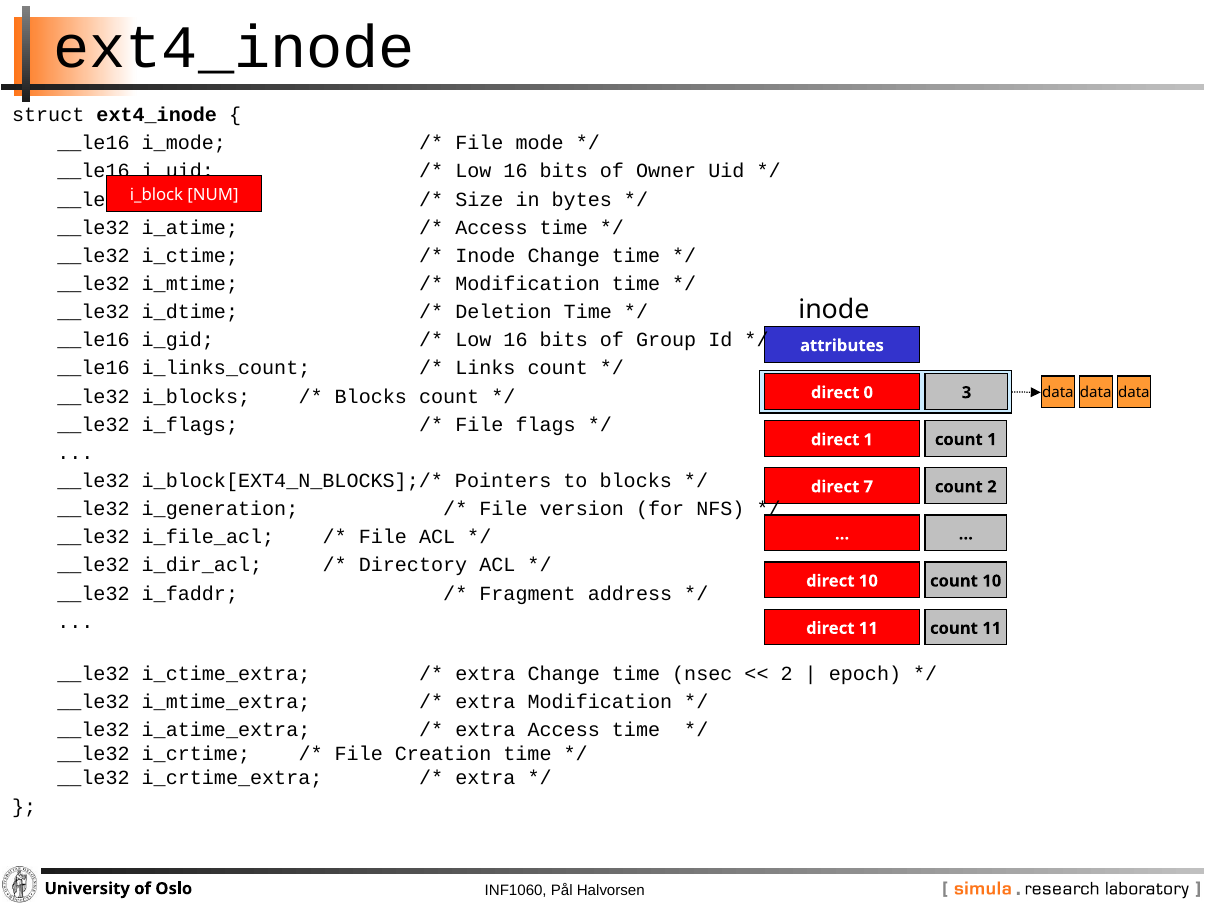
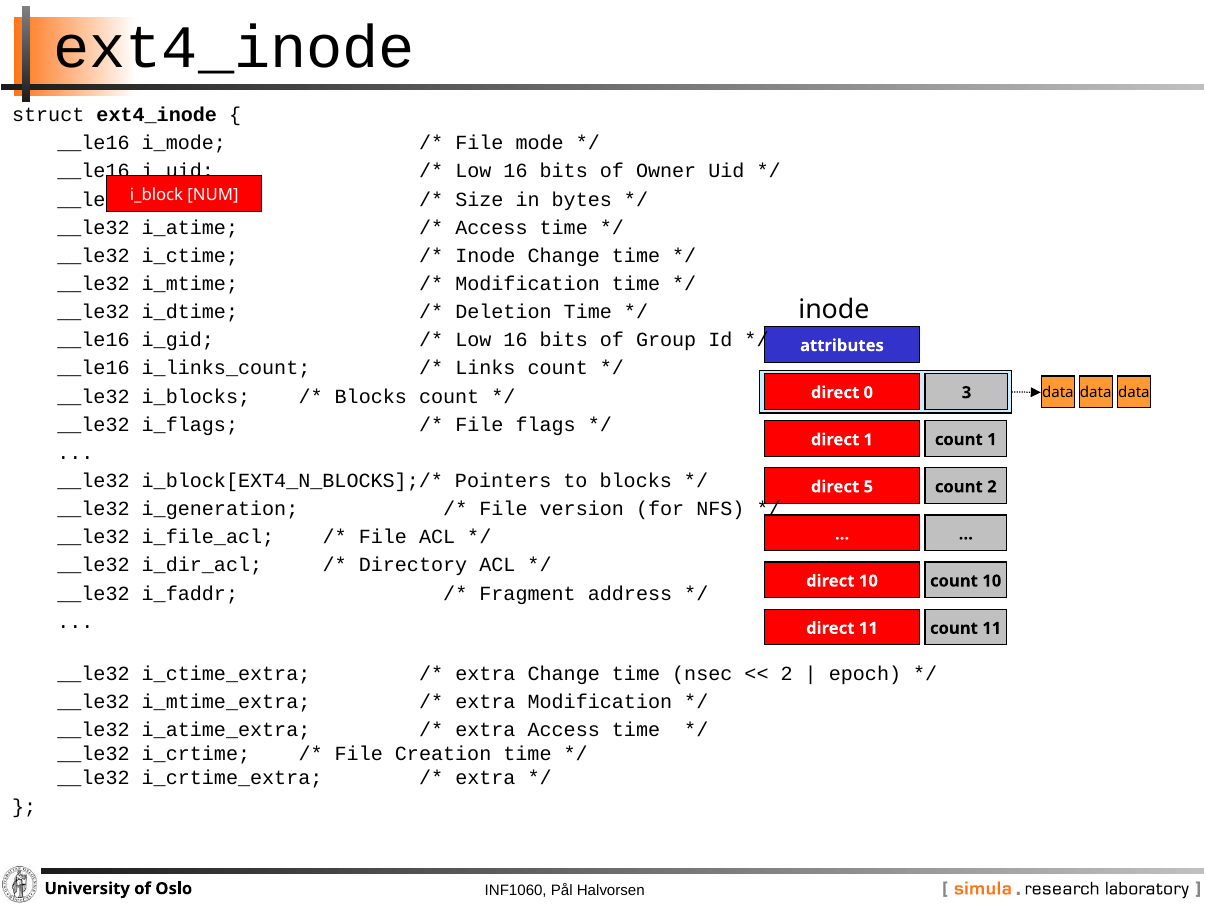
7: 7 -> 5
